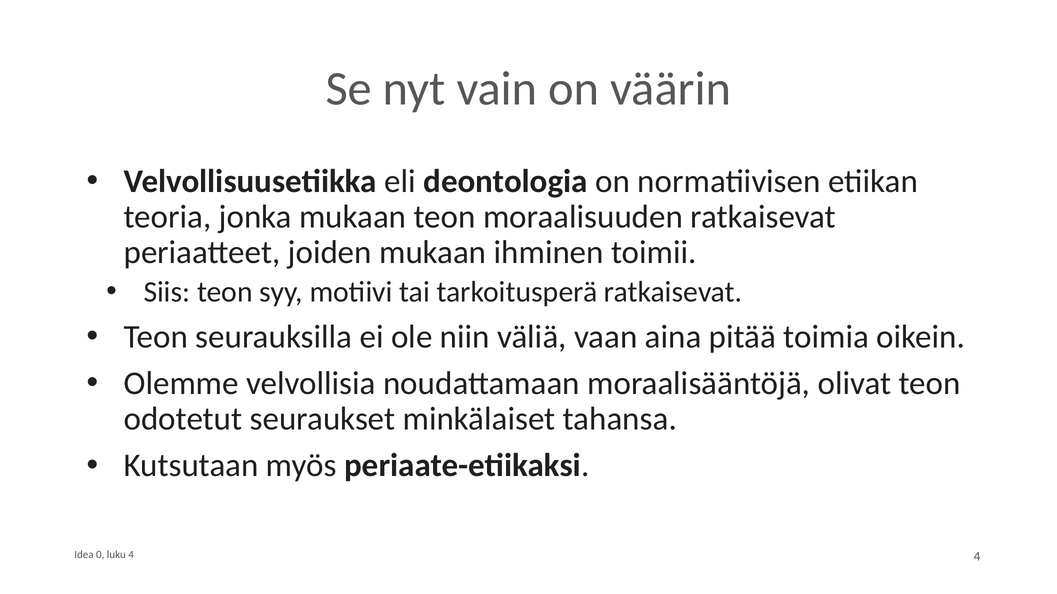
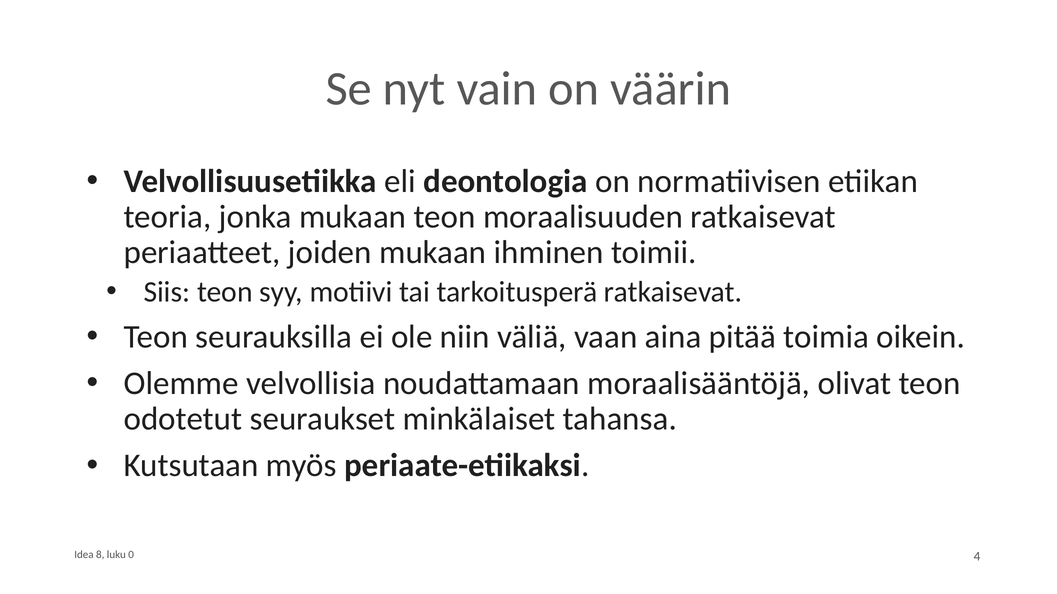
0: 0 -> 8
luku 4: 4 -> 0
